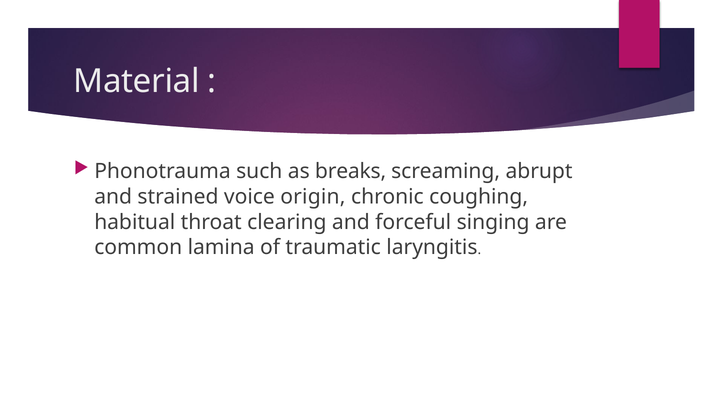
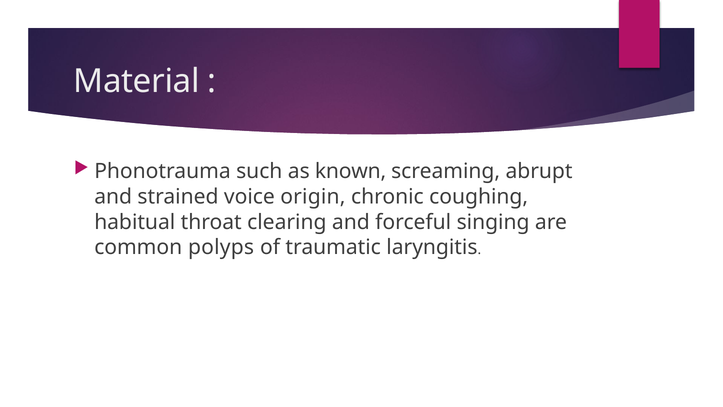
breaks: breaks -> known
lamina: lamina -> polyps
